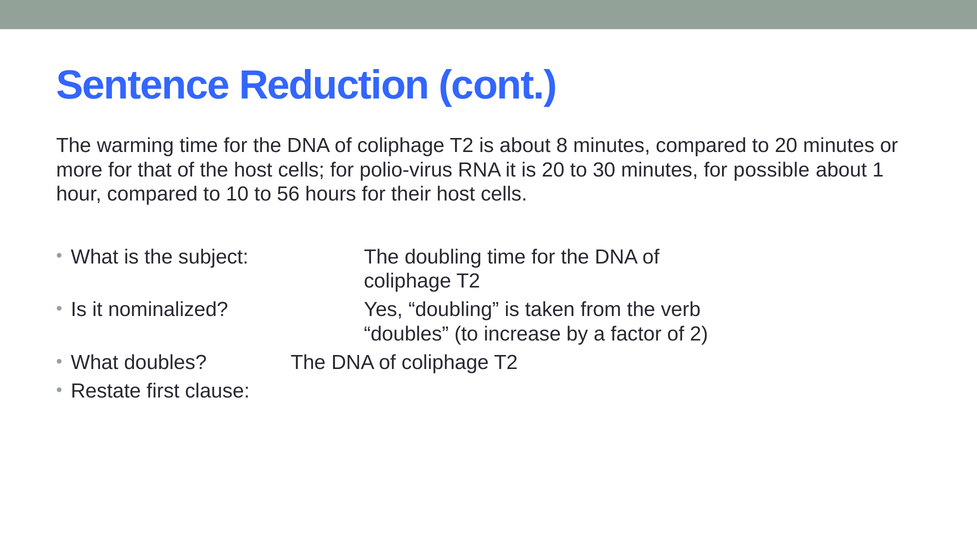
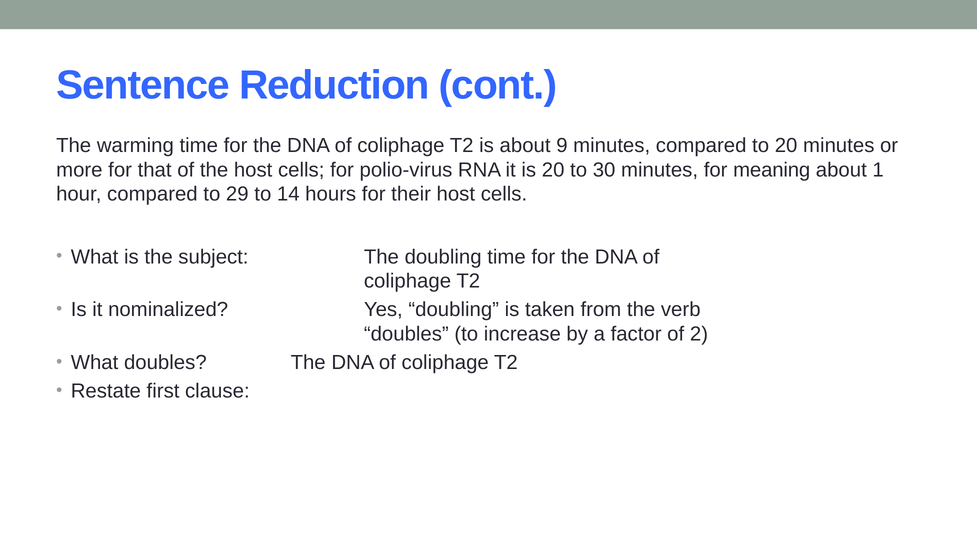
8: 8 -> 9
possible: possible -> meaning
10: 10 -> 29
56: 56 -> 14
